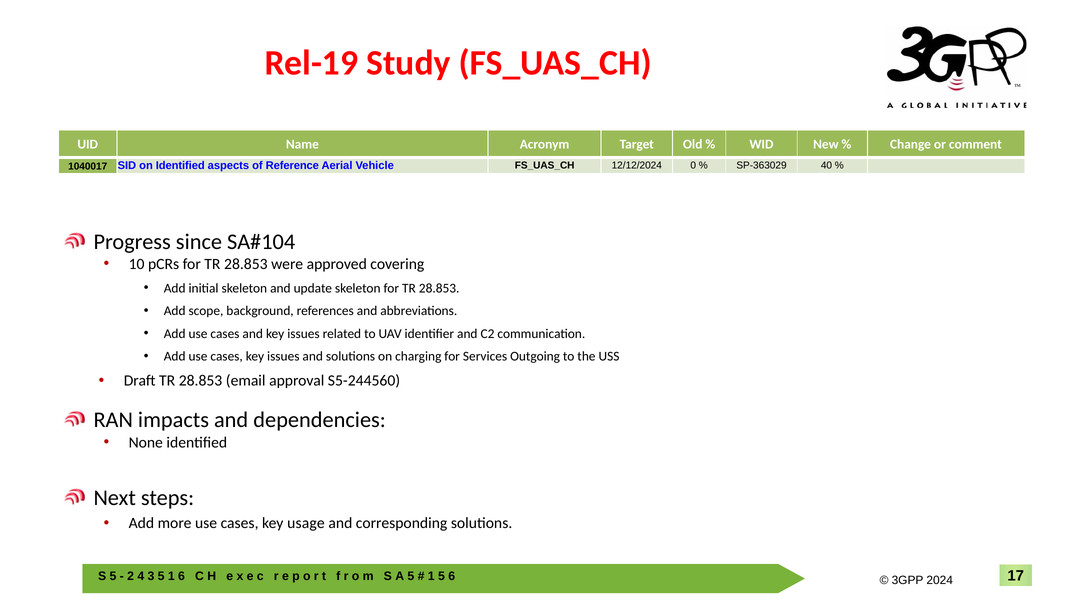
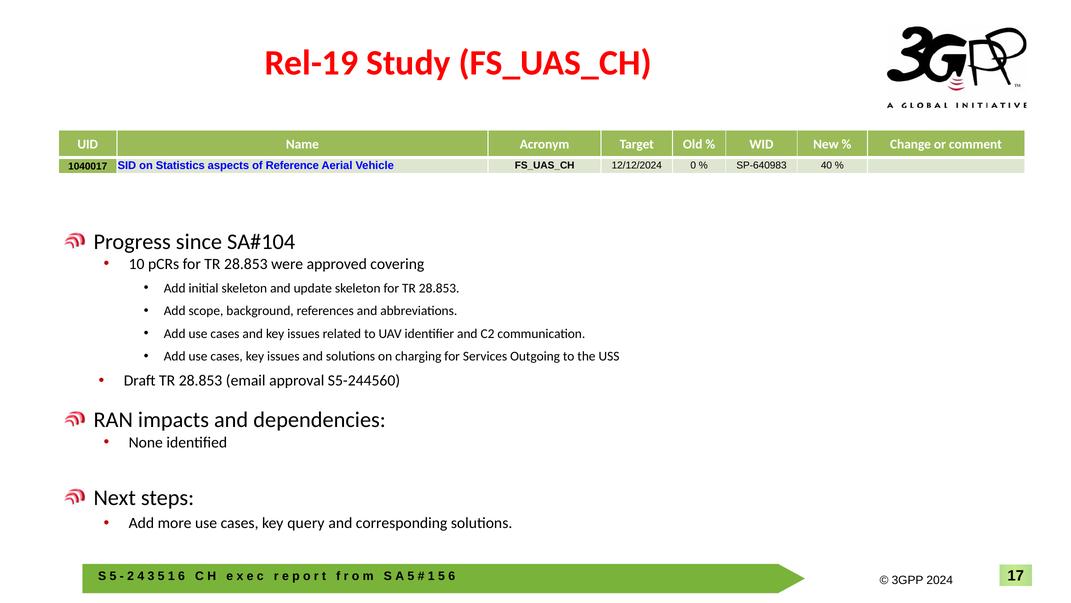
on Identified: Identified -> Statistics
SP-363029: SP-363029 -> SP-640983
usage: usage -> query
